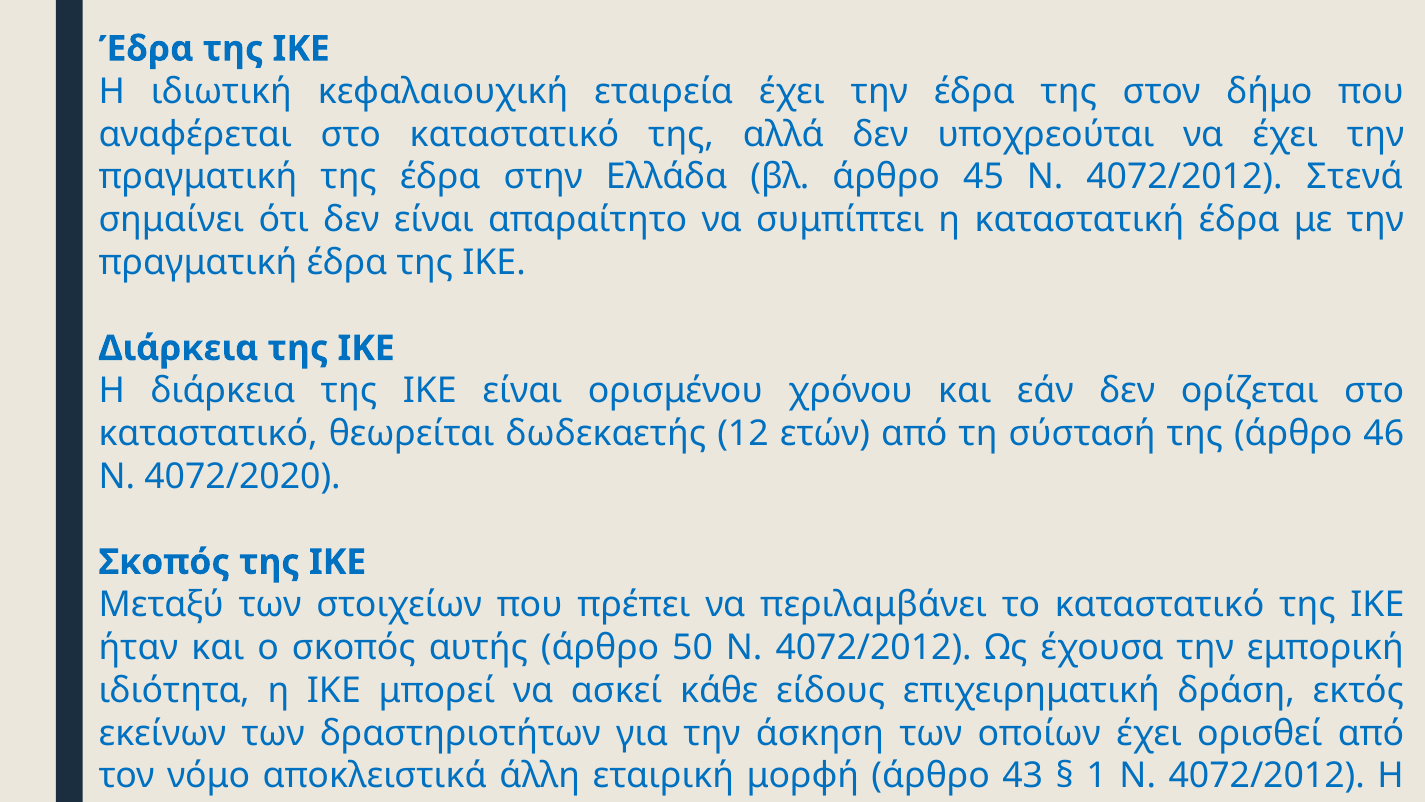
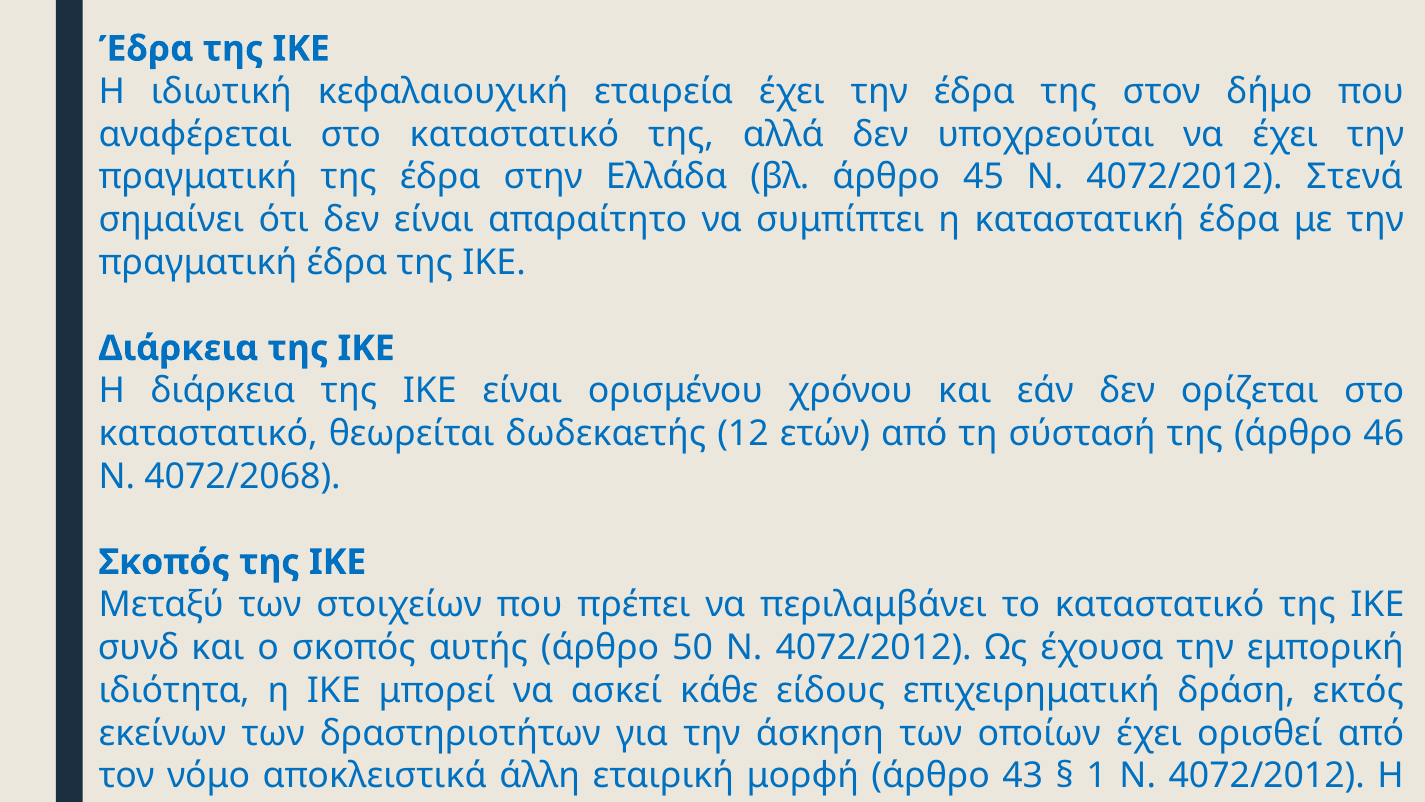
4072/2020: 4072/2020 -> 4072/2068
ήταν: ήταν -> συνδ
